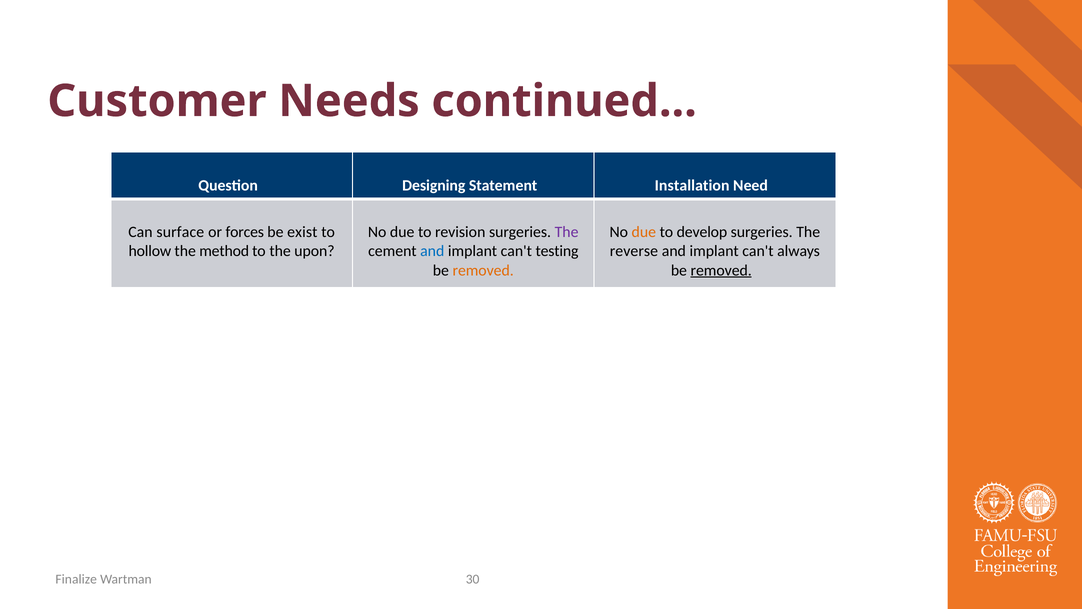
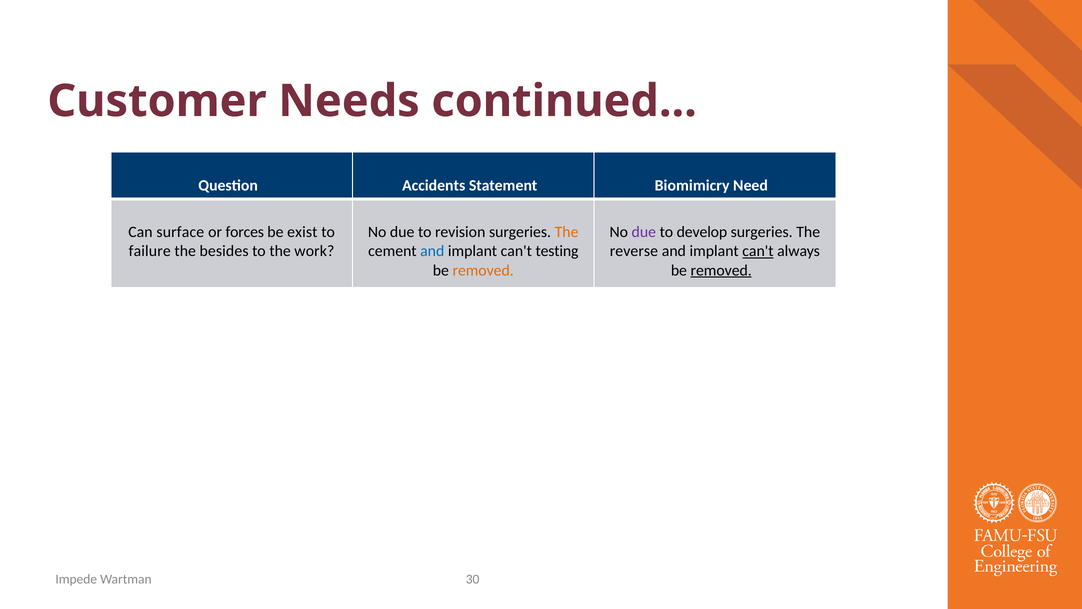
Designing: Designing -> Accidents
Installation: Installation -> Biomimicry
The at (567, 232) colour: purple -> orange
due at (644, 232) colour: orange -> purple
hollow: hollow -> failure
method: method -> besides
upon: upon -> work
can't at (758, 251) underline: none -> present
Finalize: Finalize -> Impede
